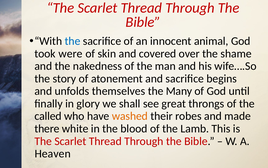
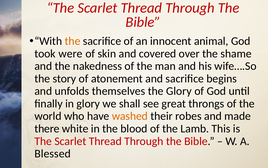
the at (73, 41) colour: blue -> orange
the Many: Many -> Glory
called: called -> world
Heaven: Heaven -> Blessed
